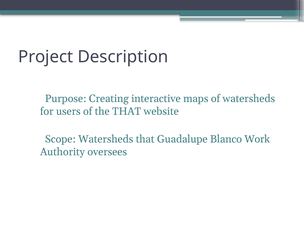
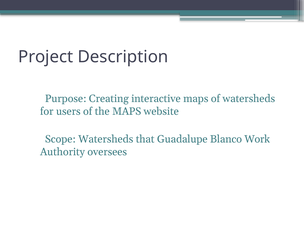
the THAT: THAT -> MAPS
